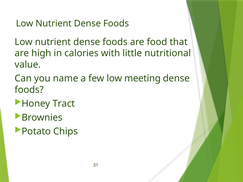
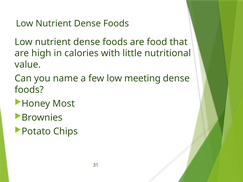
Tract: Tract -> Most
